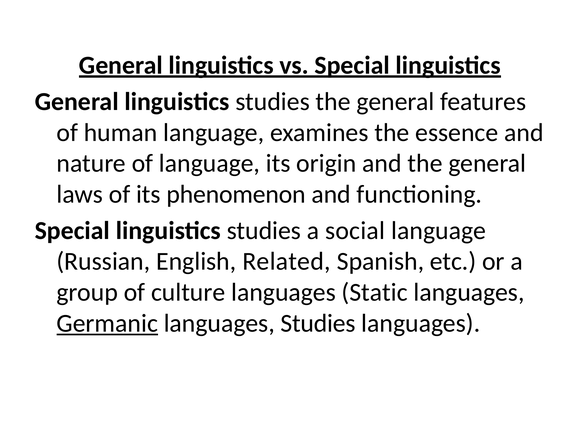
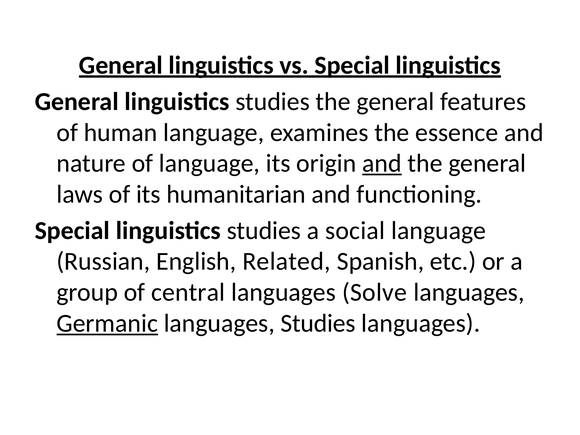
and at (382, 163) underline: none -> present
phenomenon: phenomenon -> humanitarian
culture: culture -> central
Static: Static -> Solve
